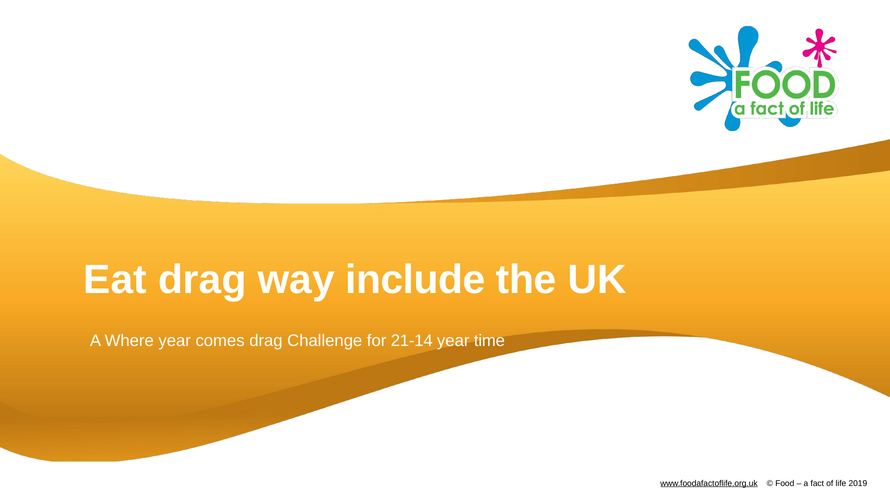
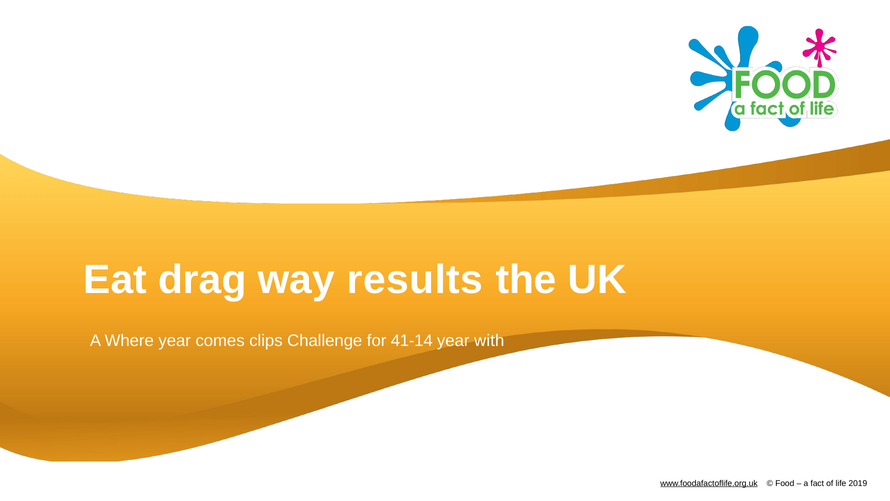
include: include -> results
comes drag: drag -> clips
21-14: 21-14 -> 41-14
time: time -> with
